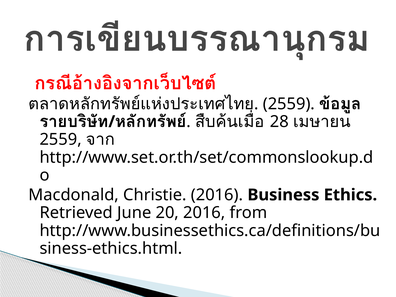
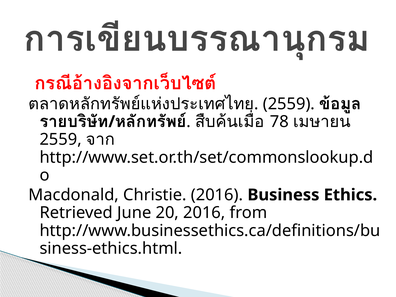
28: 28 -> 78
